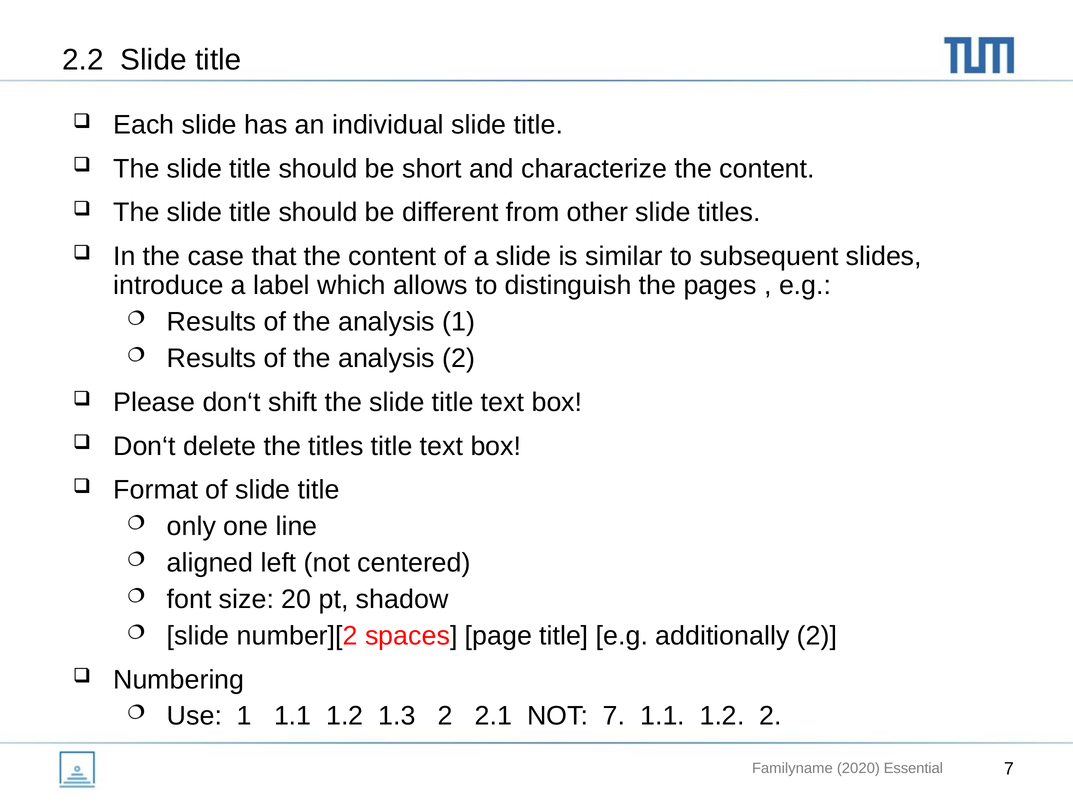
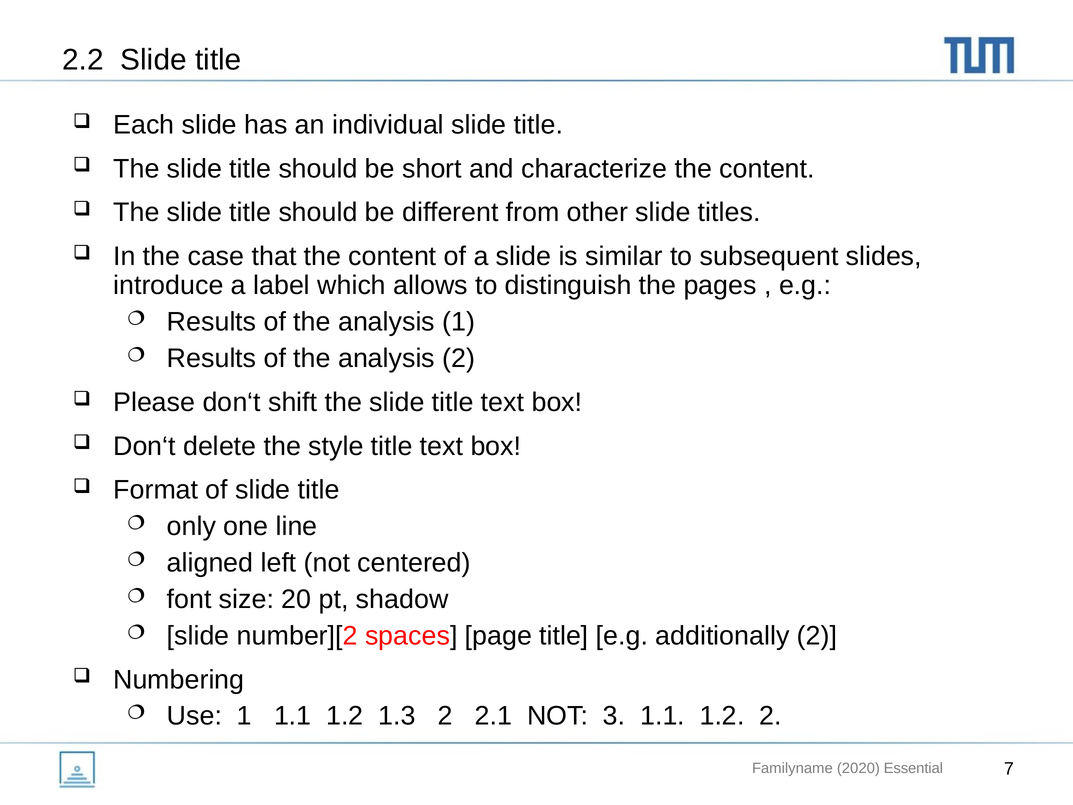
the titles: titles -> style
NOT 7: 7 -> 3
